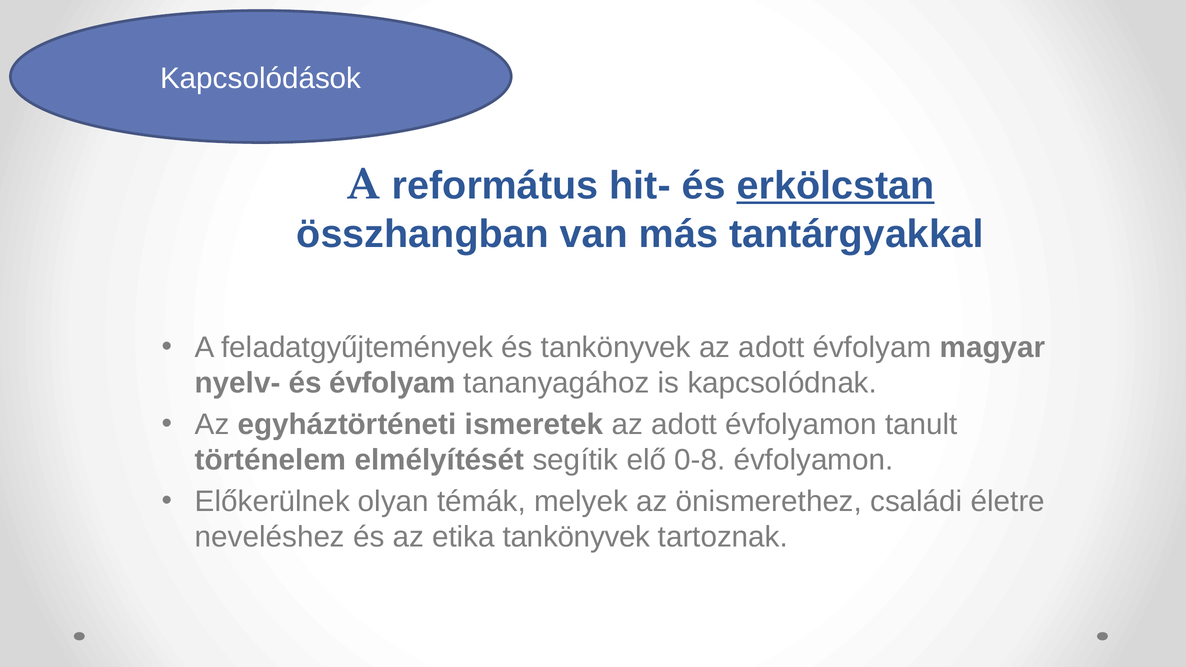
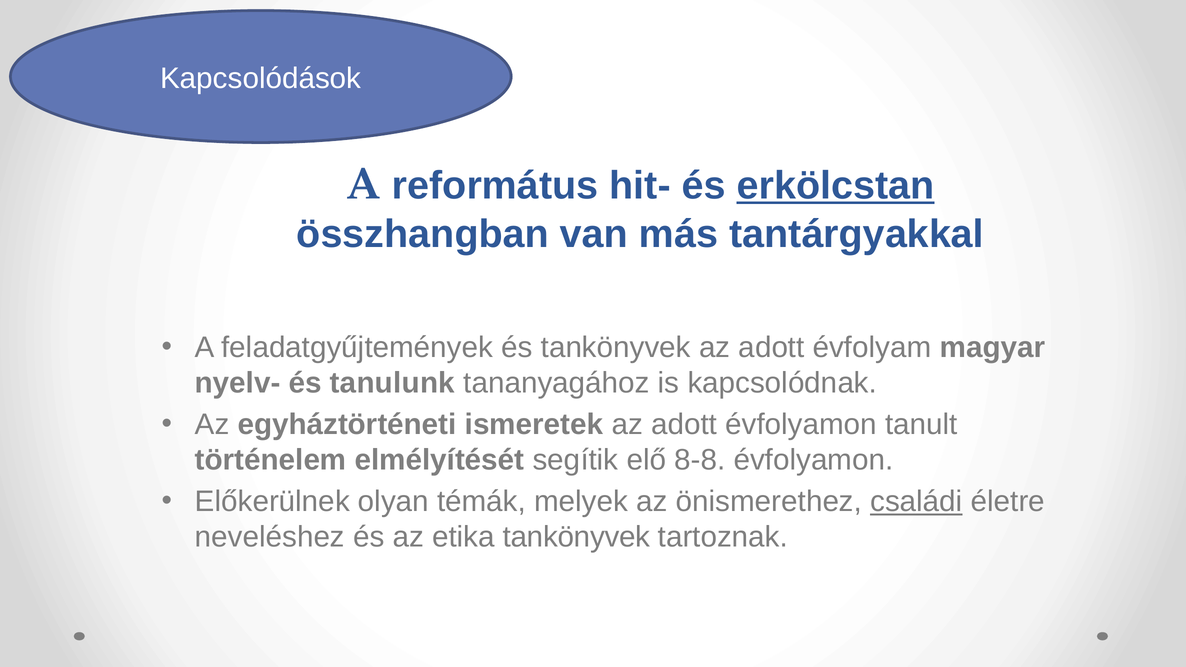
és évfolyam: évfolyam -> tanulunk
0-8: 0-8 -> 8-8
családi underline: none -> present
